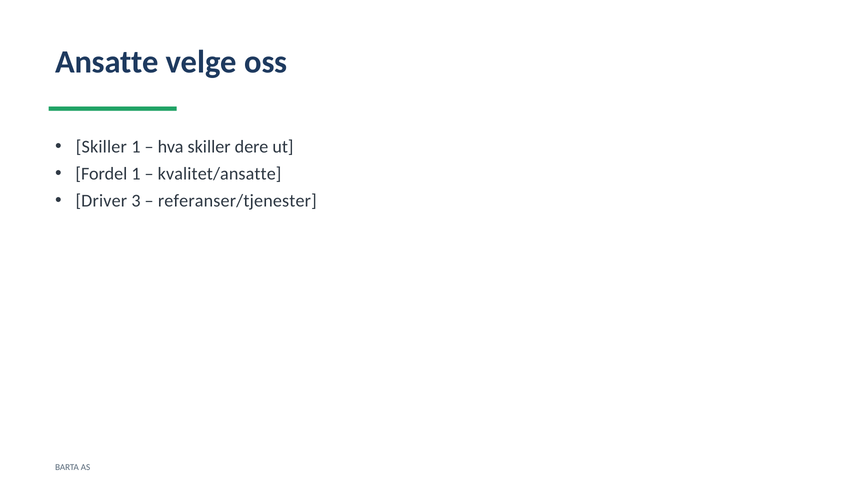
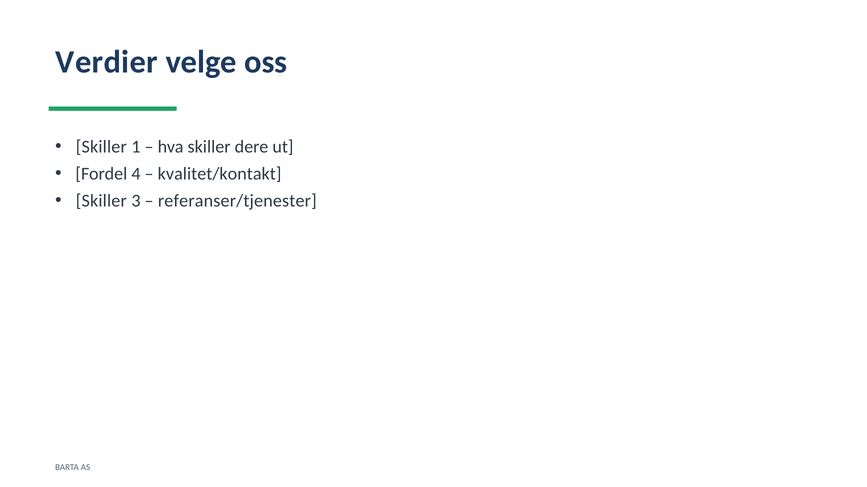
Ansatte: Ansatte -> Verdier
Fordel 1: 1 -> 4
kvalitet/ansatte: kvalitet/ansatte -> kvalitet/kontakt
Driver at (101, 201): Driver -> Skiller
